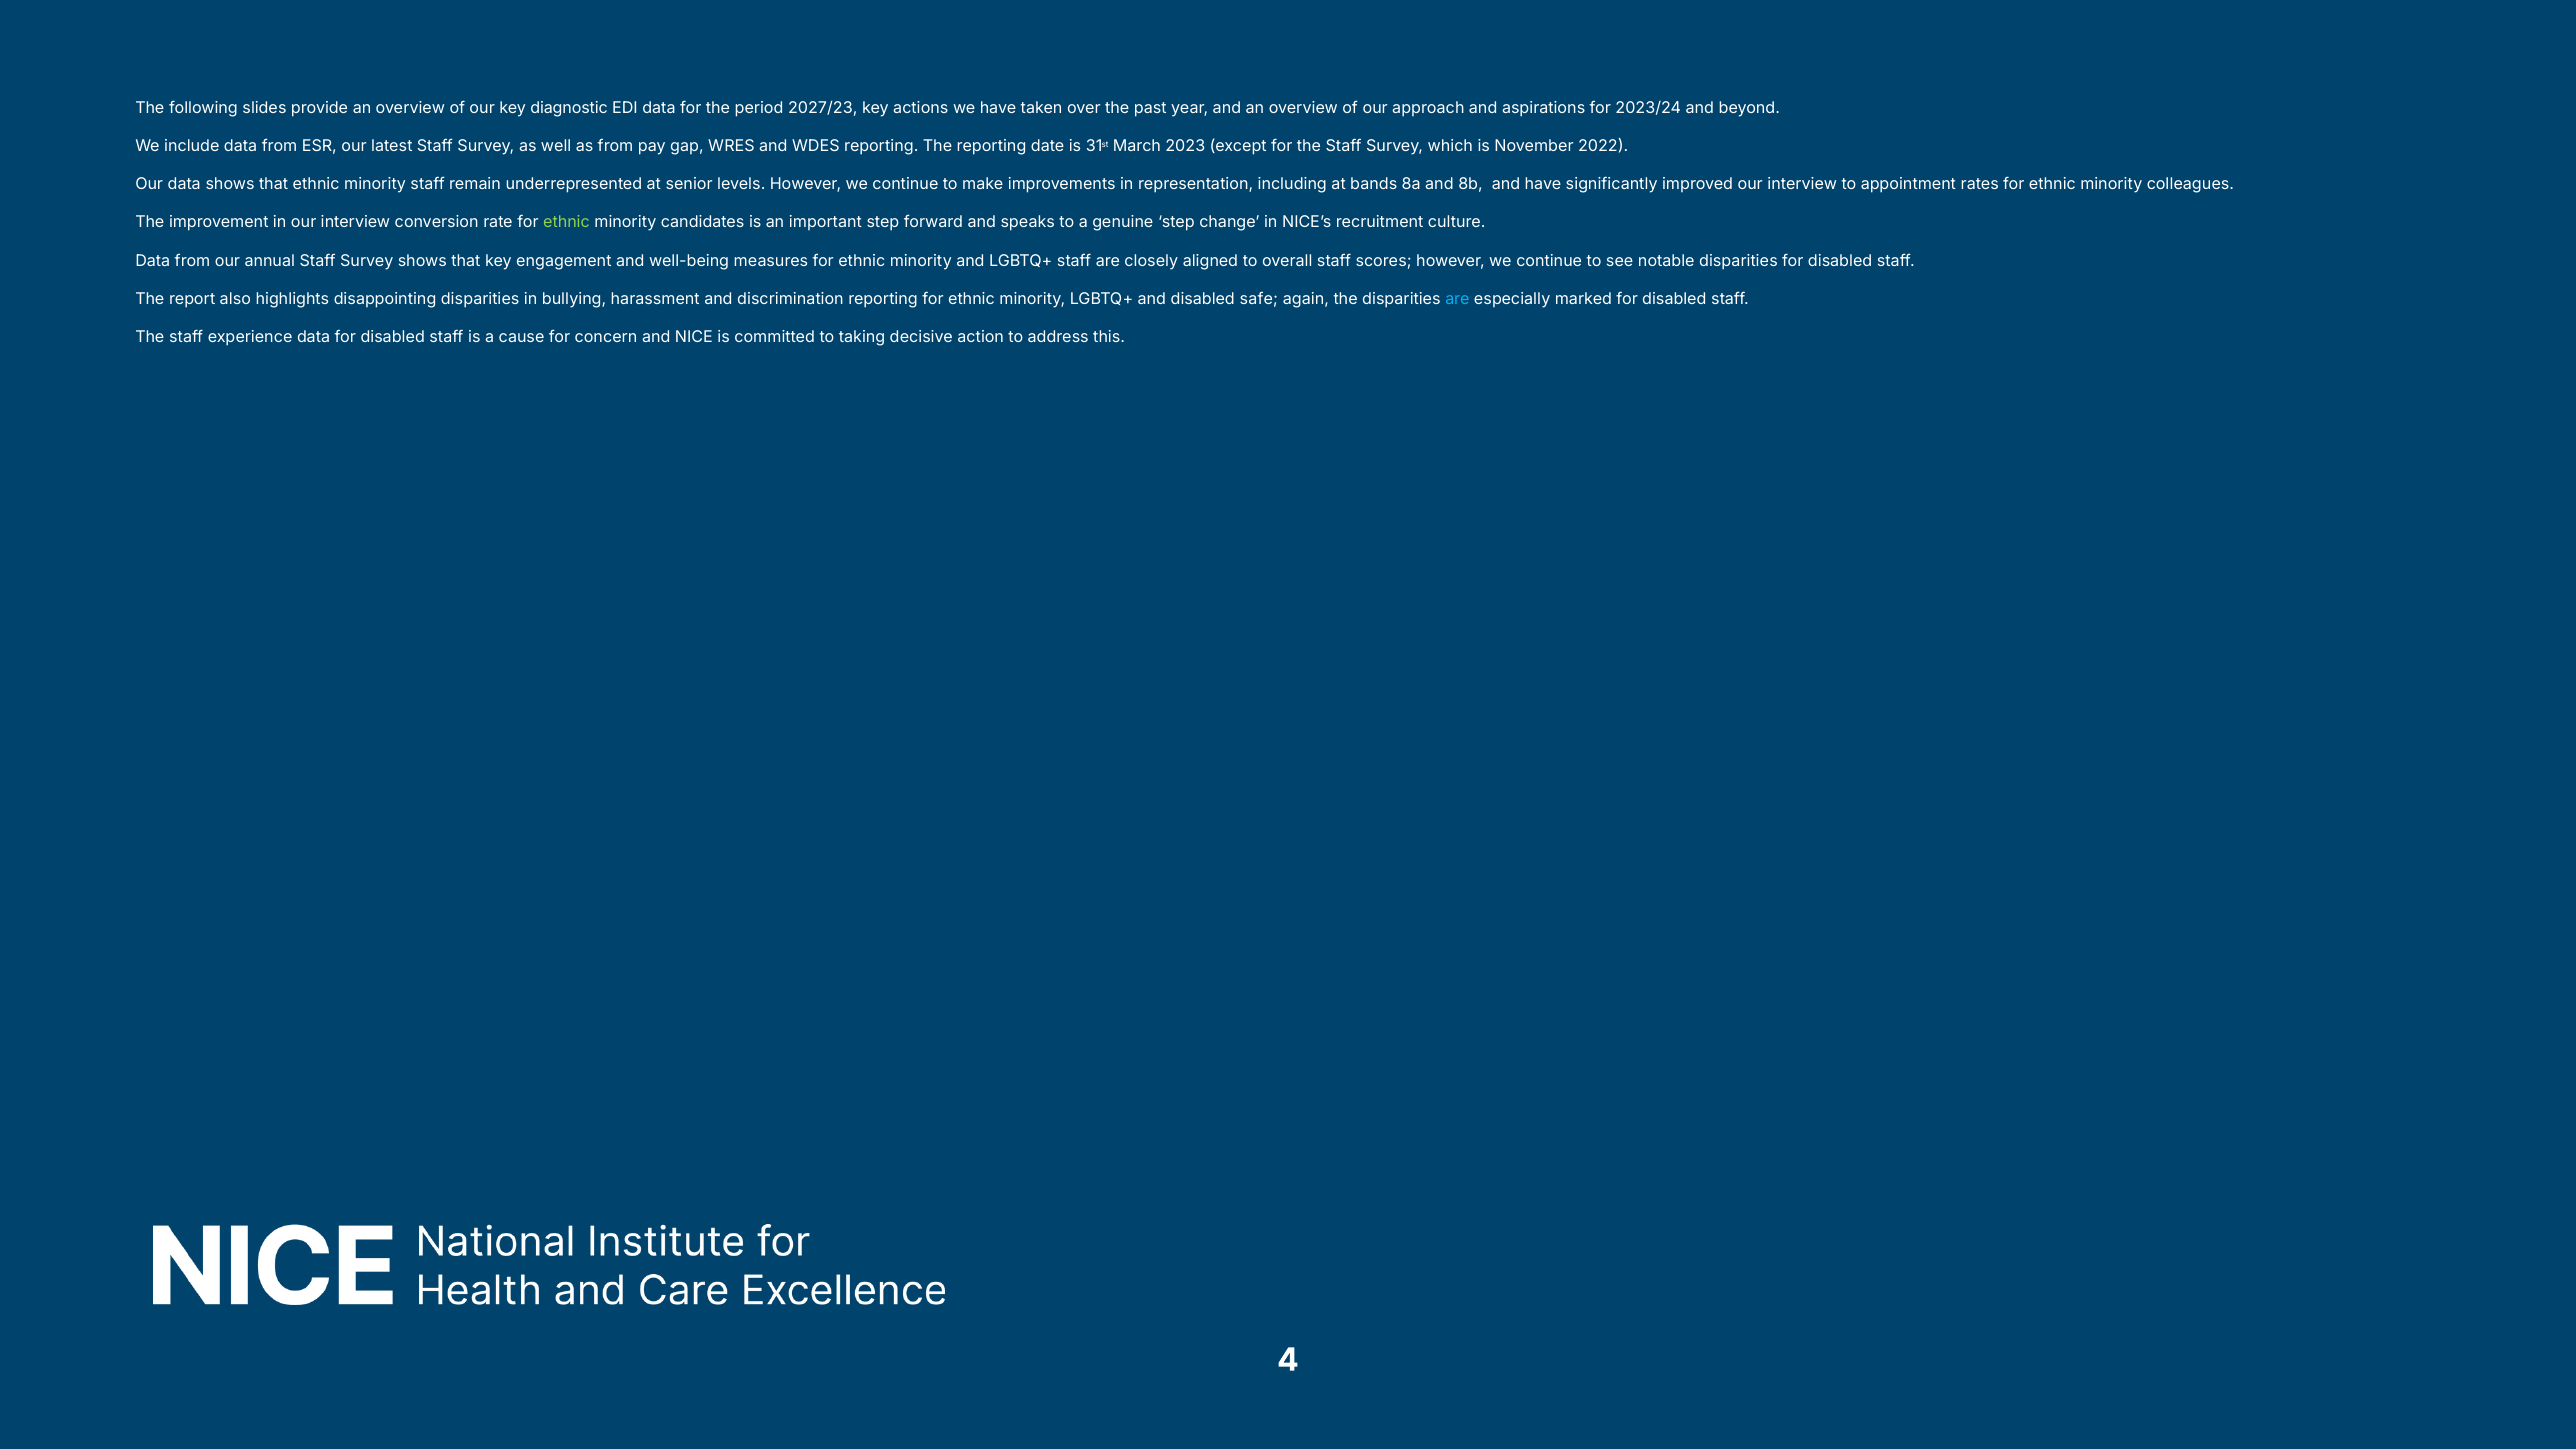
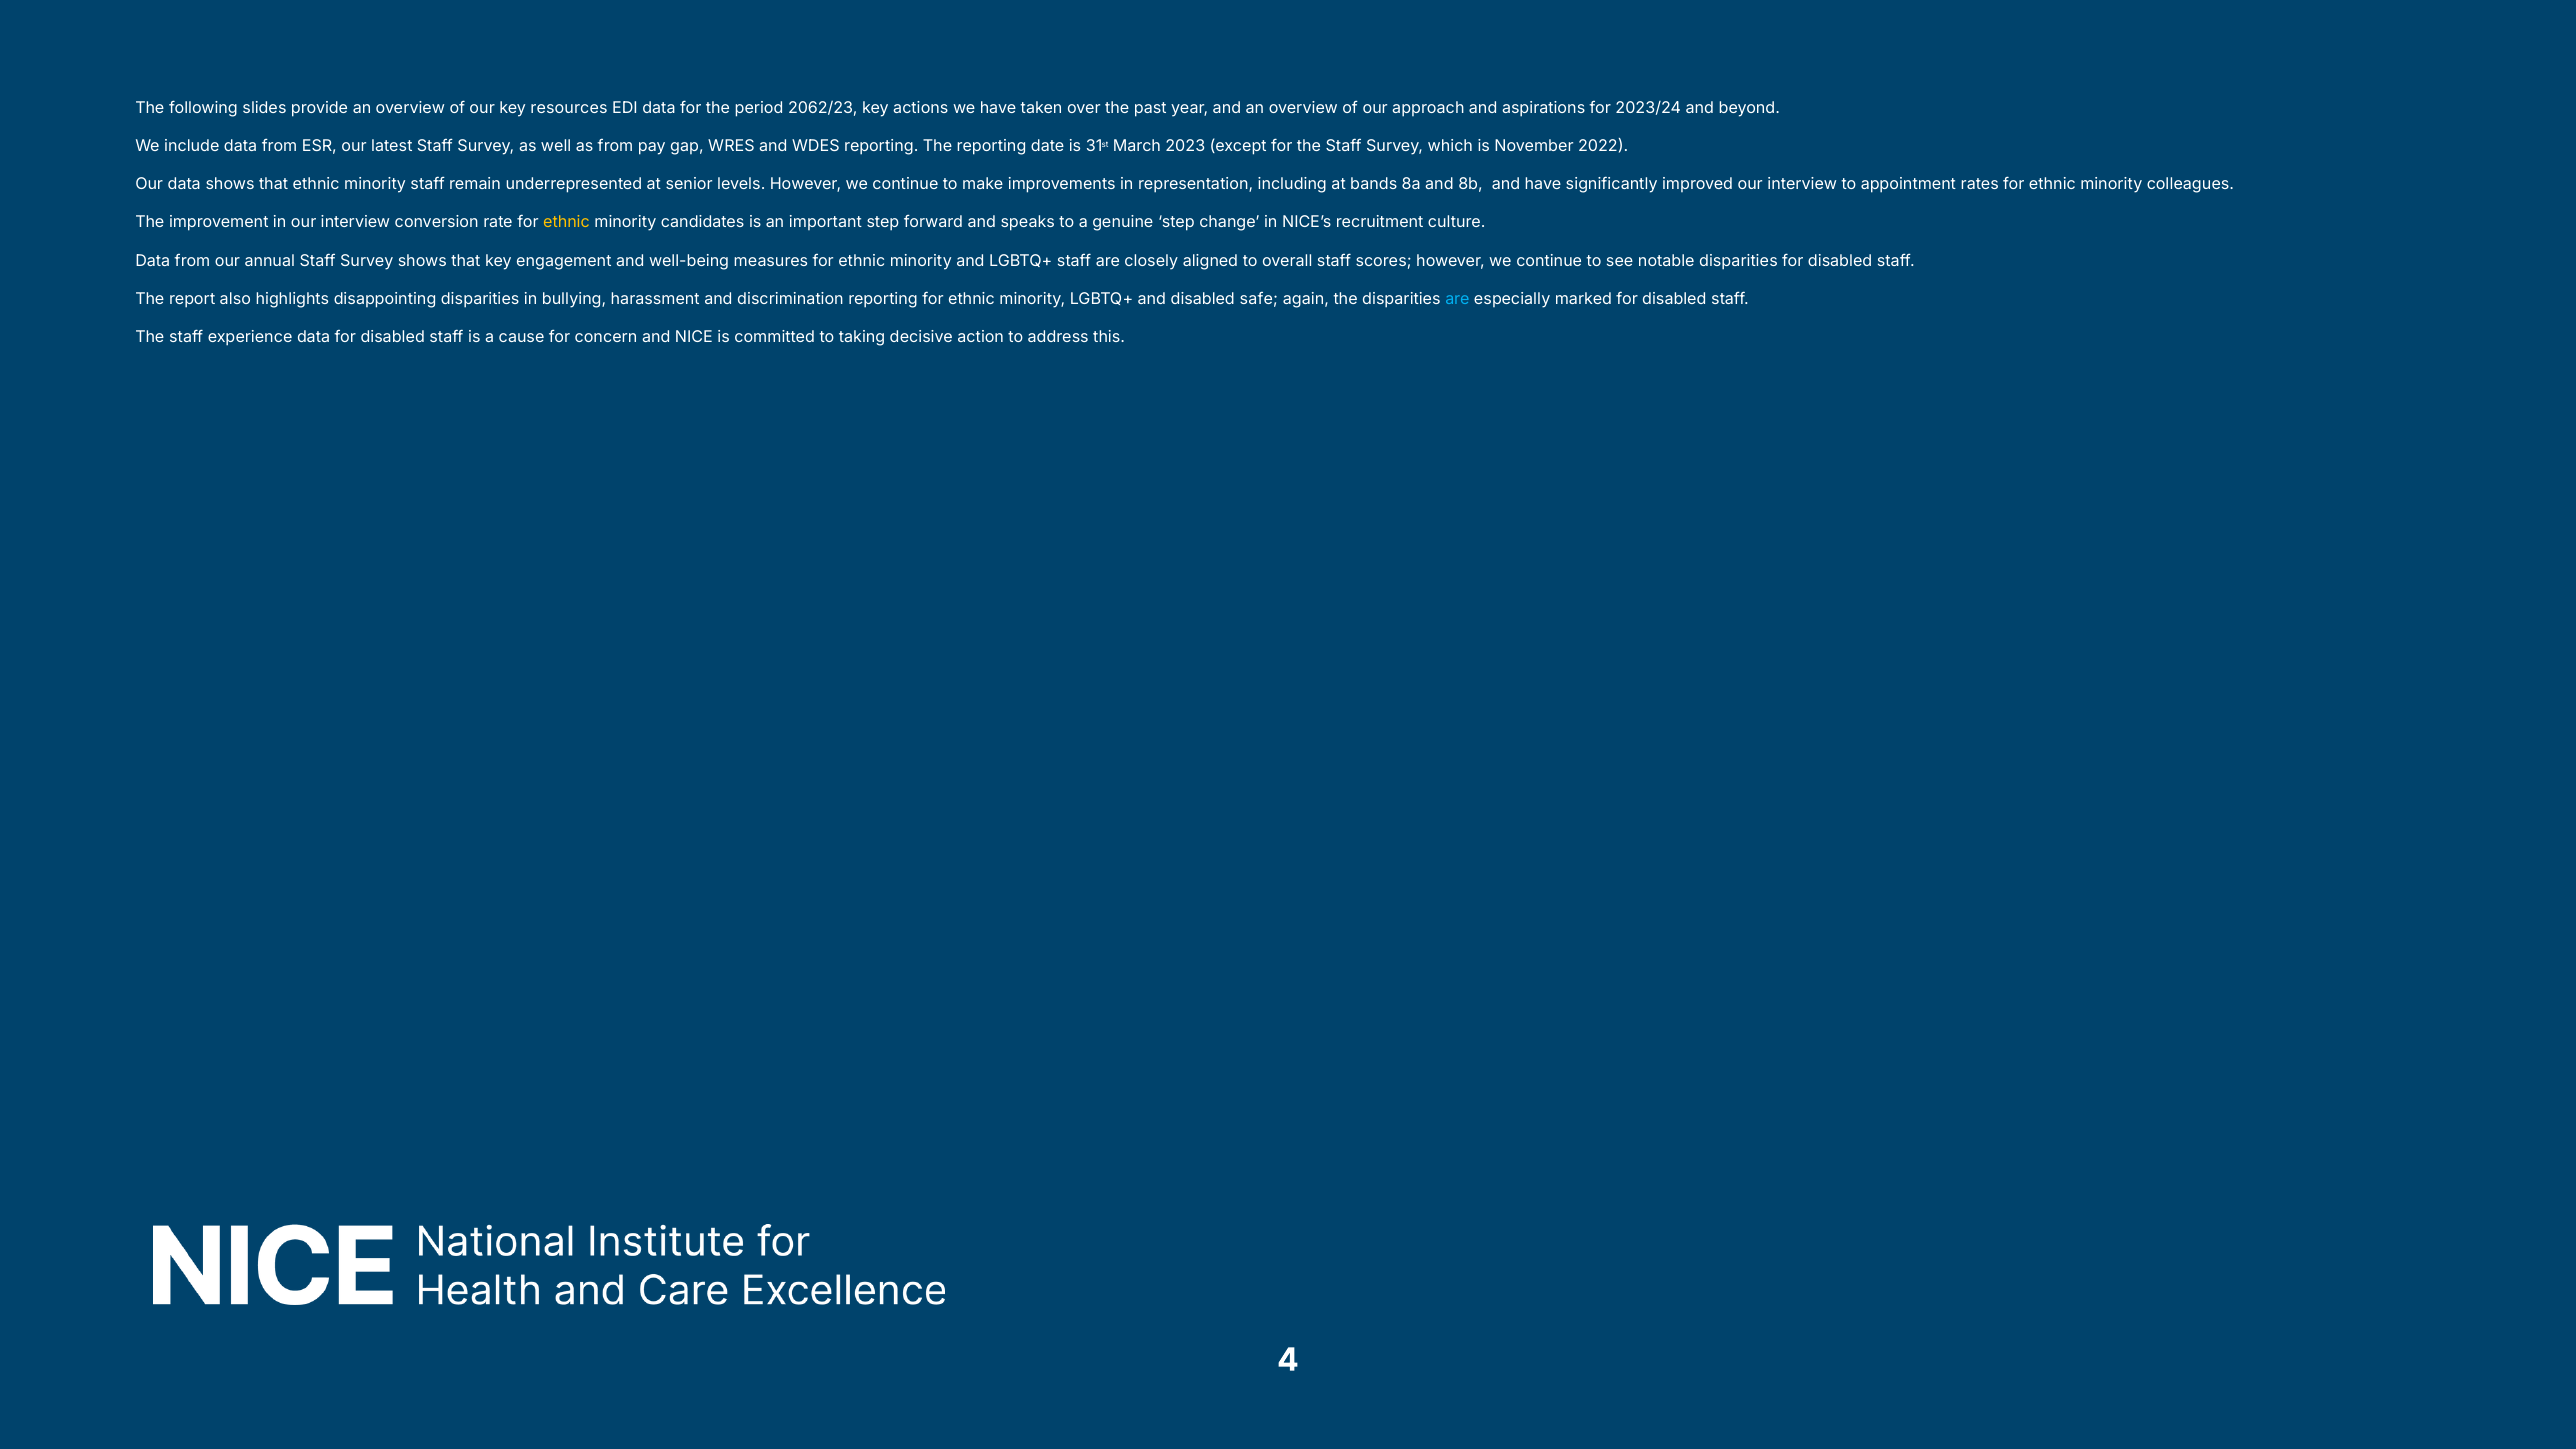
diagnostic: diagnostic -> resources
2027/23: 2027/23 -> 2062/23
ethnic at (566, 223) colour: light green -> yellow
